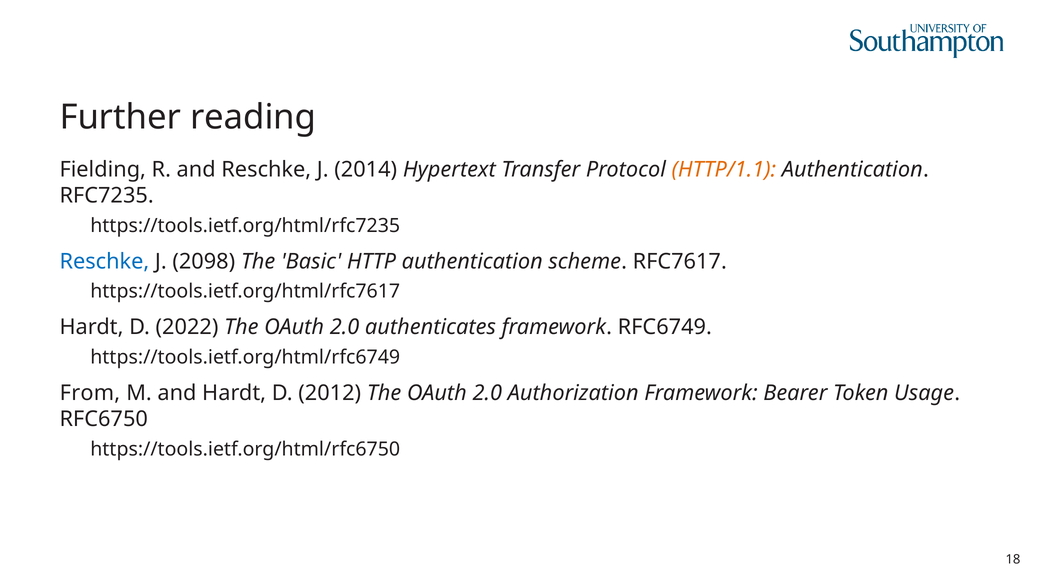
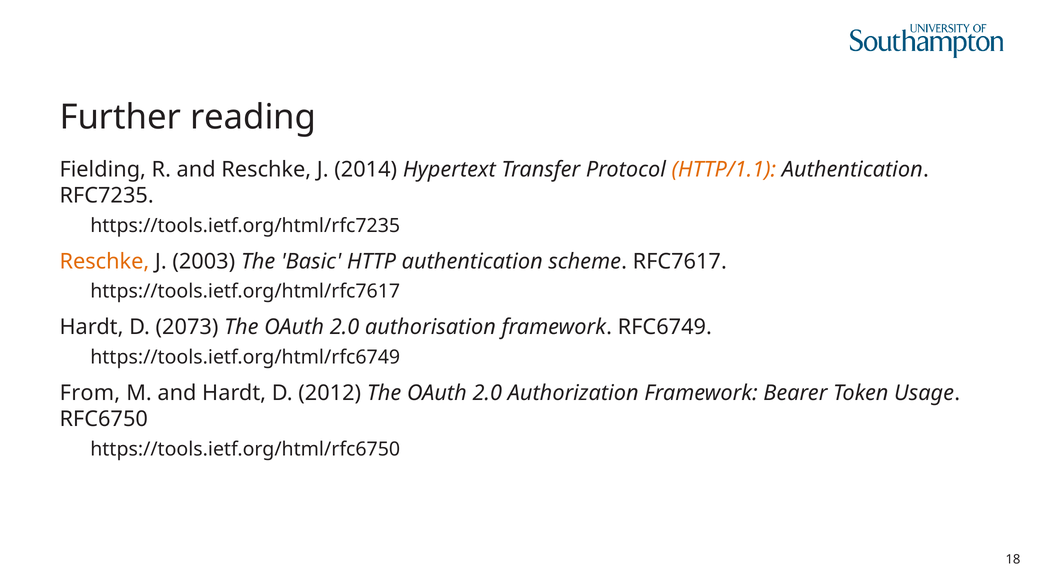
Reschke at (104, 261) colour: blue -> orange
2098: 2098 -> 2003
2022: 2022 -> 2073
authenticates: authenticates -> authorisation
